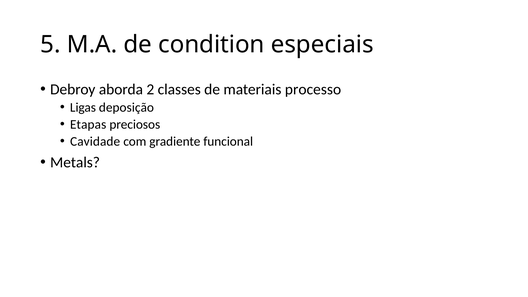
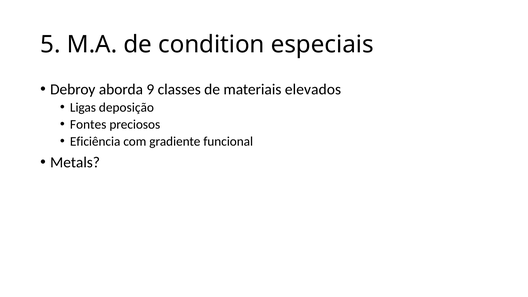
2: 2 -> 9
processo: processo -> elevados
Etapas: Etapas -> Fontes
Cavidade: Cavidade -> Eficiência
